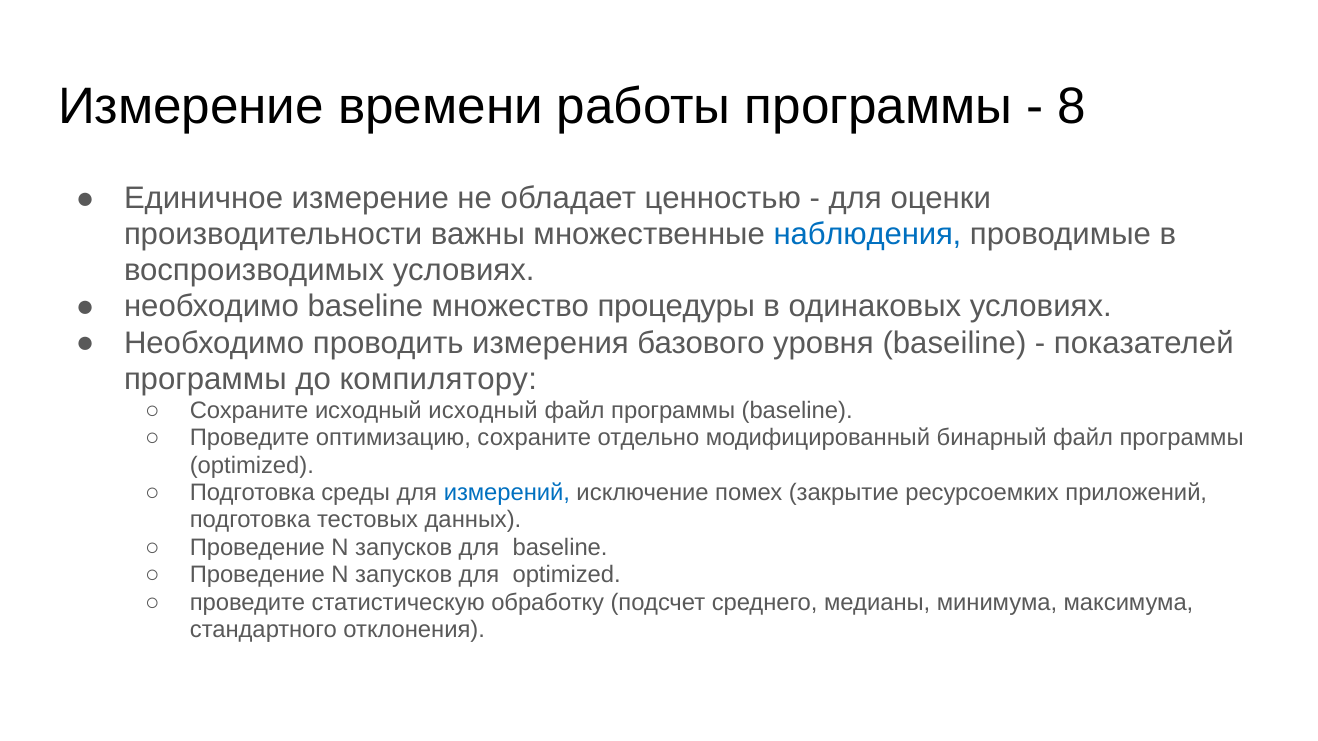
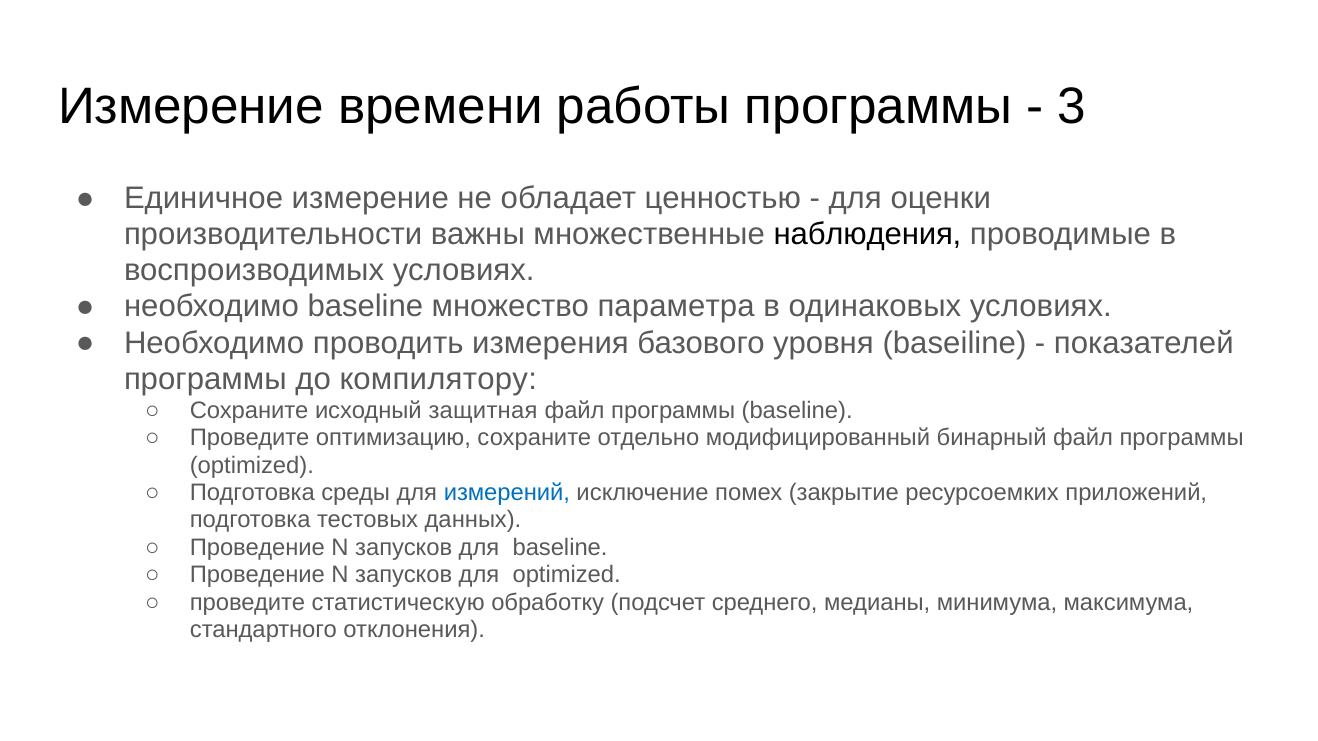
8: 8 -> 3
наблюдения colour: blue -> black
процедуры: процедуры -> параметра
исходный исходный: исходный -> защитная
